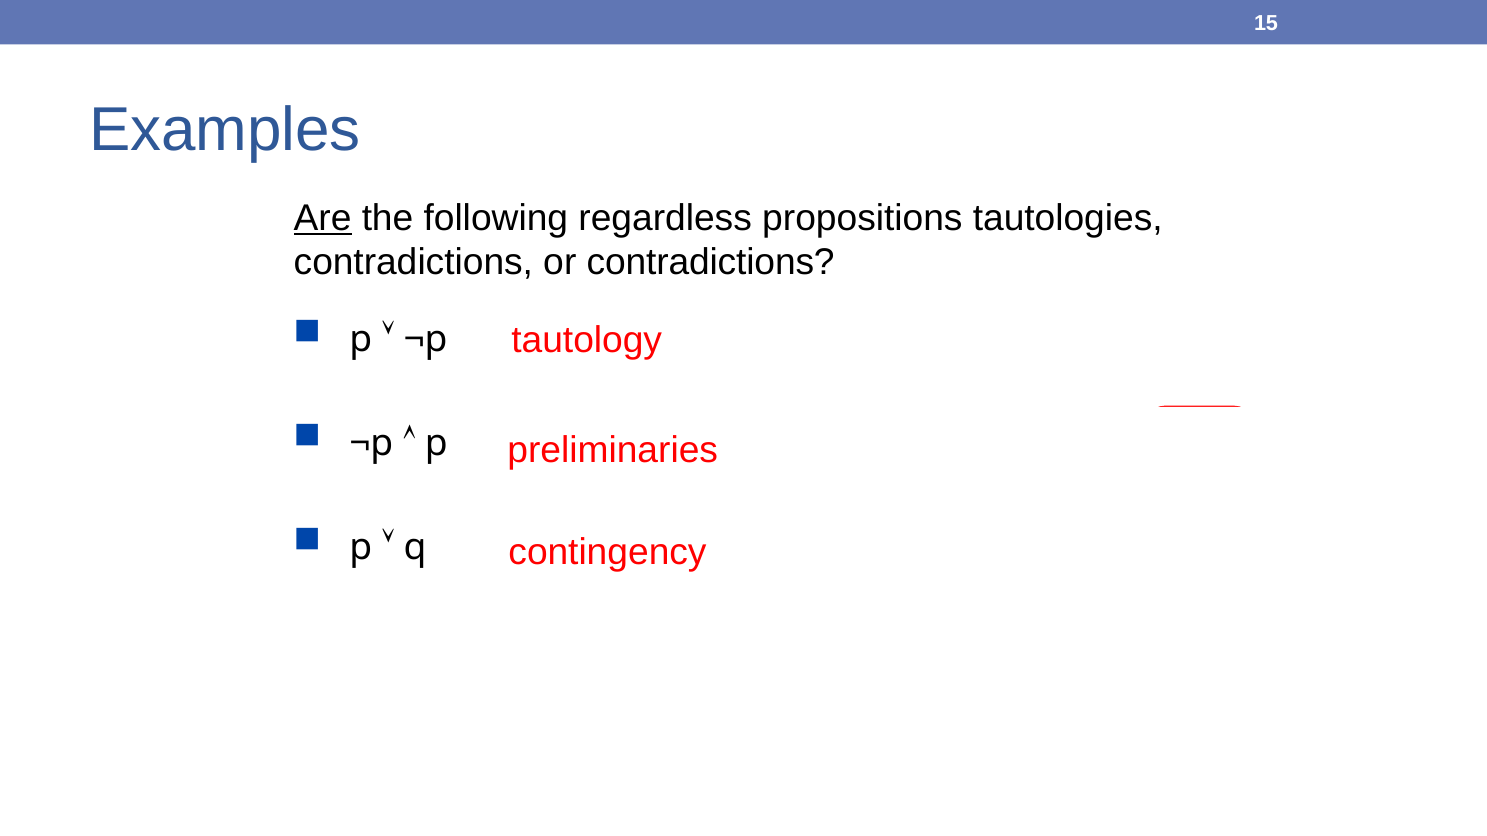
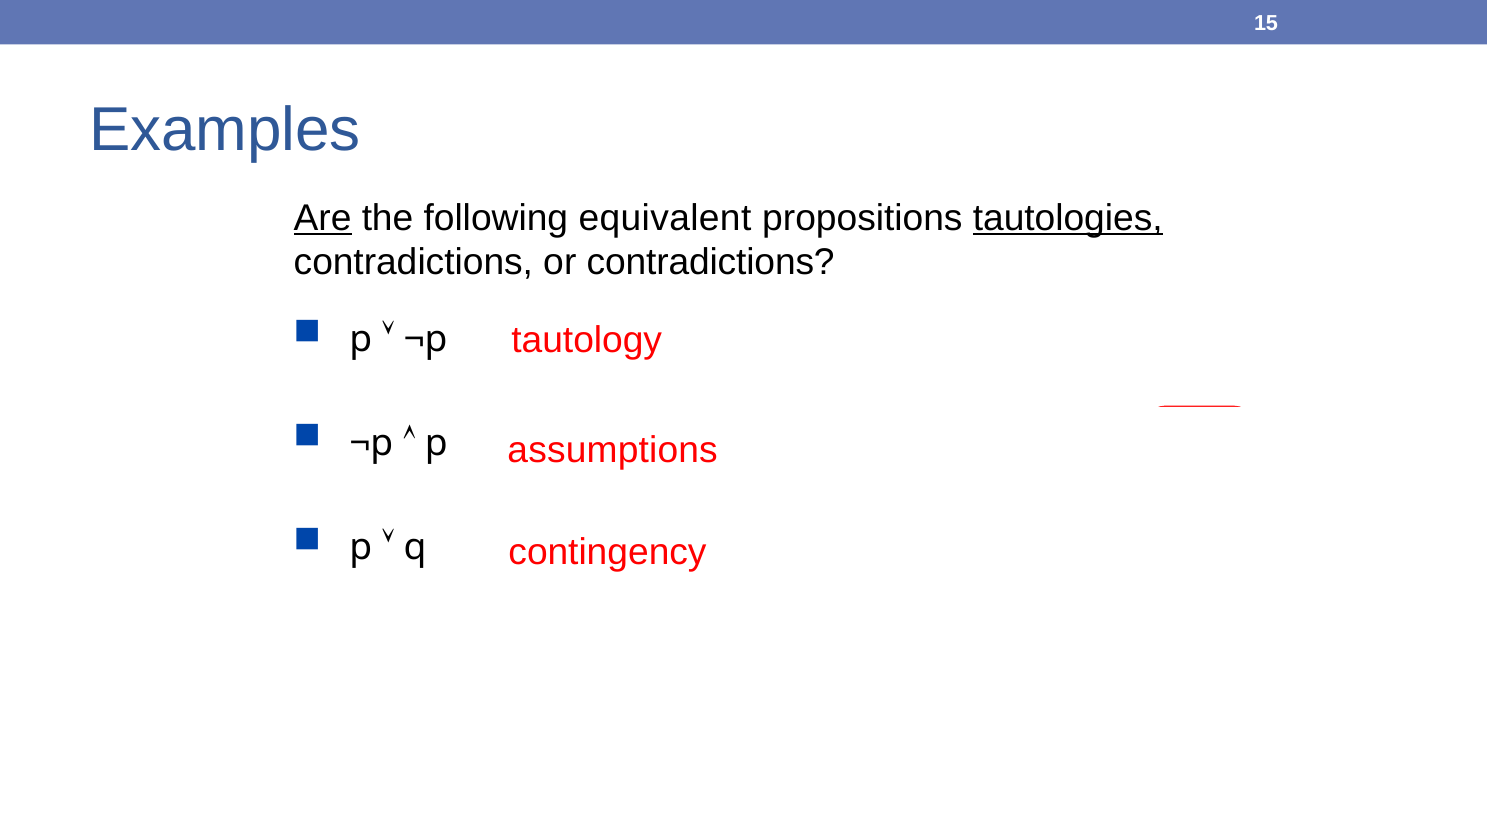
regardless: regardless -> equivalent
tautologies underline: none -> present
preliminaries: preliminaries -> assumptions
